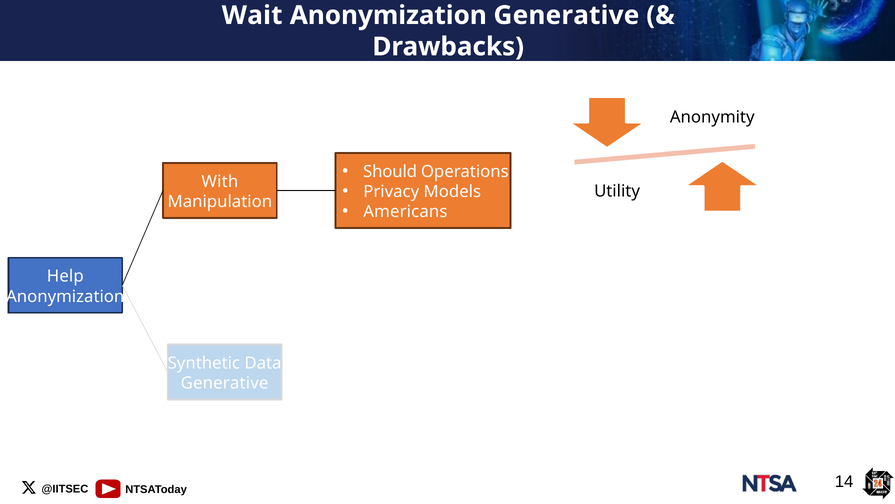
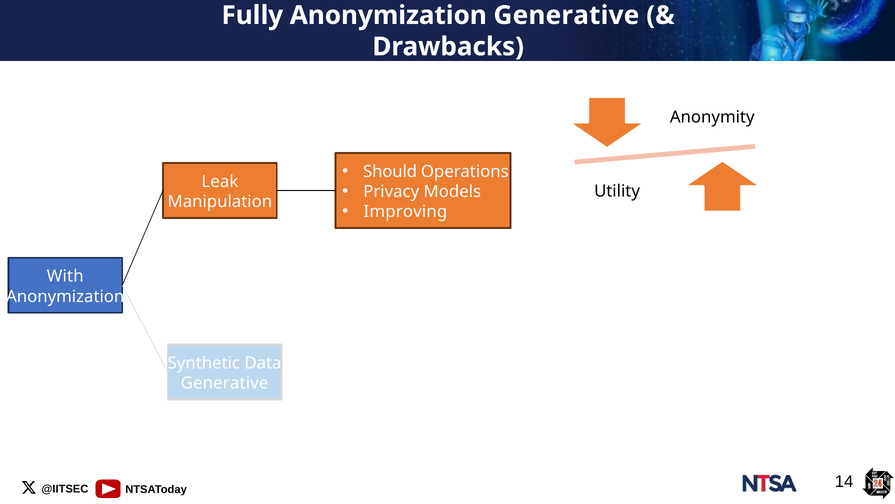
Wait: Wait -> Fully
With: With -> Leak
Americans: Americans -> Improving
Help: Help -> With
